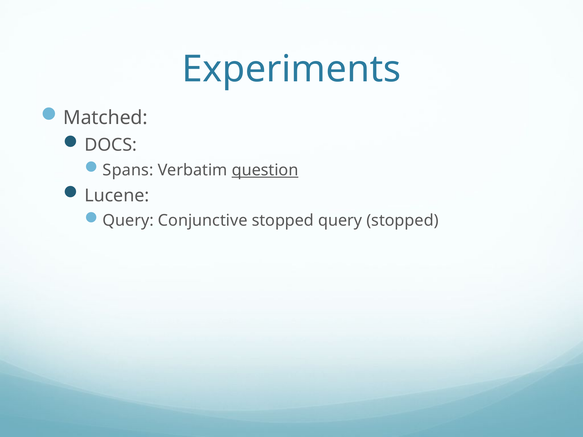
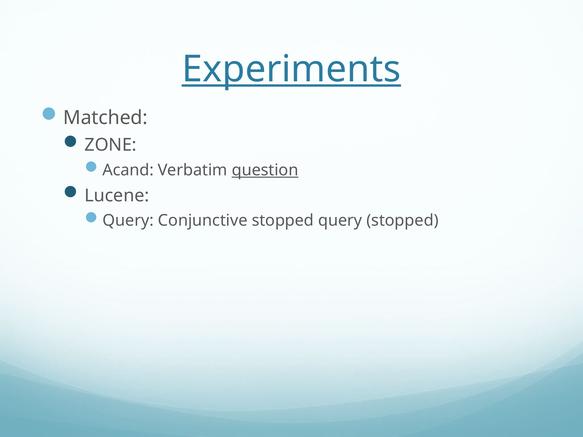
Experiments underline: none -> present
DOCS: DOCS -> ZONE
Spans: Spans -> Acand
